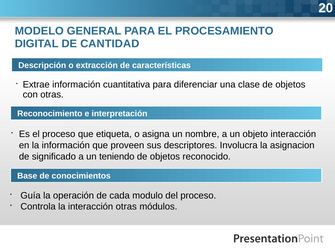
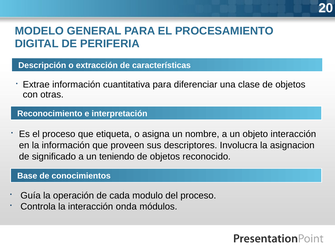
CANTIDAD: CANTIDAD -> PERIFERIA
interacción otras: otras -> onda
